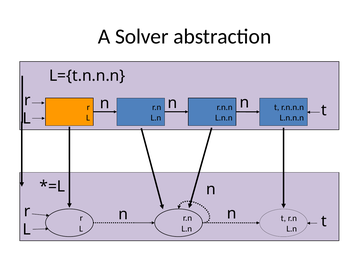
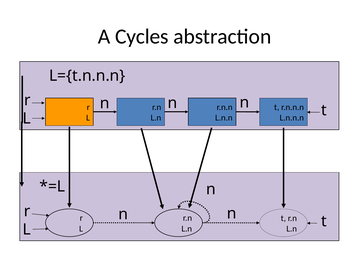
Solver: Solver -> Cycles
